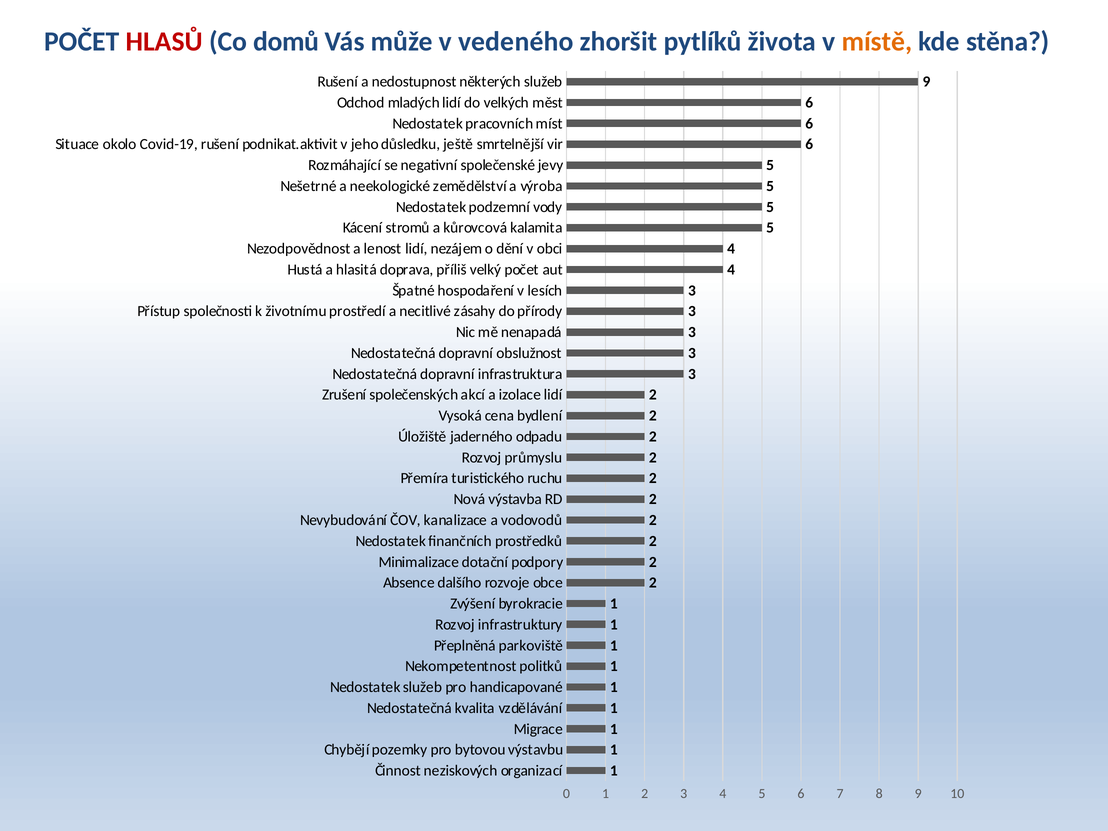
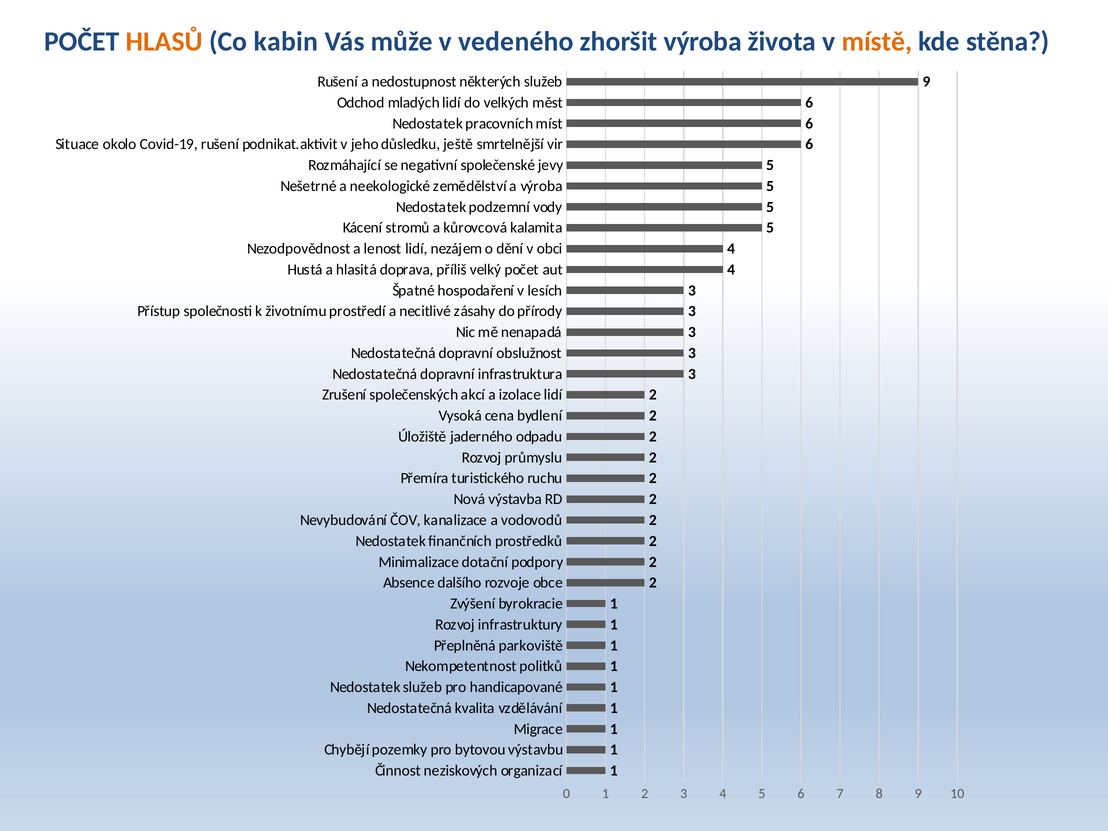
HLASŮ colour: red -> orange
domů: domů -> kabin
zhoršit pytlíků: pytlíků -> výroba
